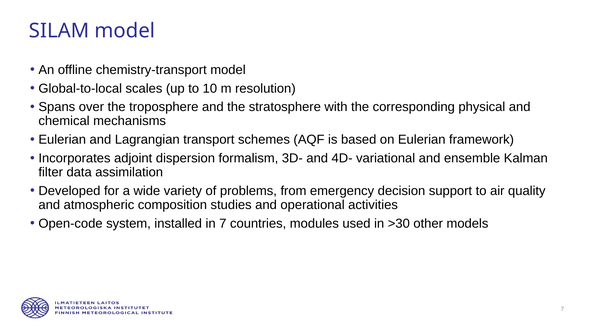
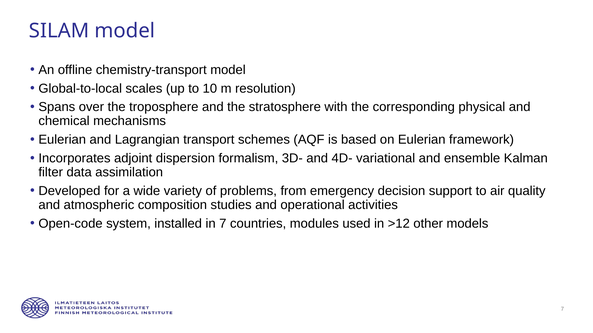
>30: >30 -> >12
